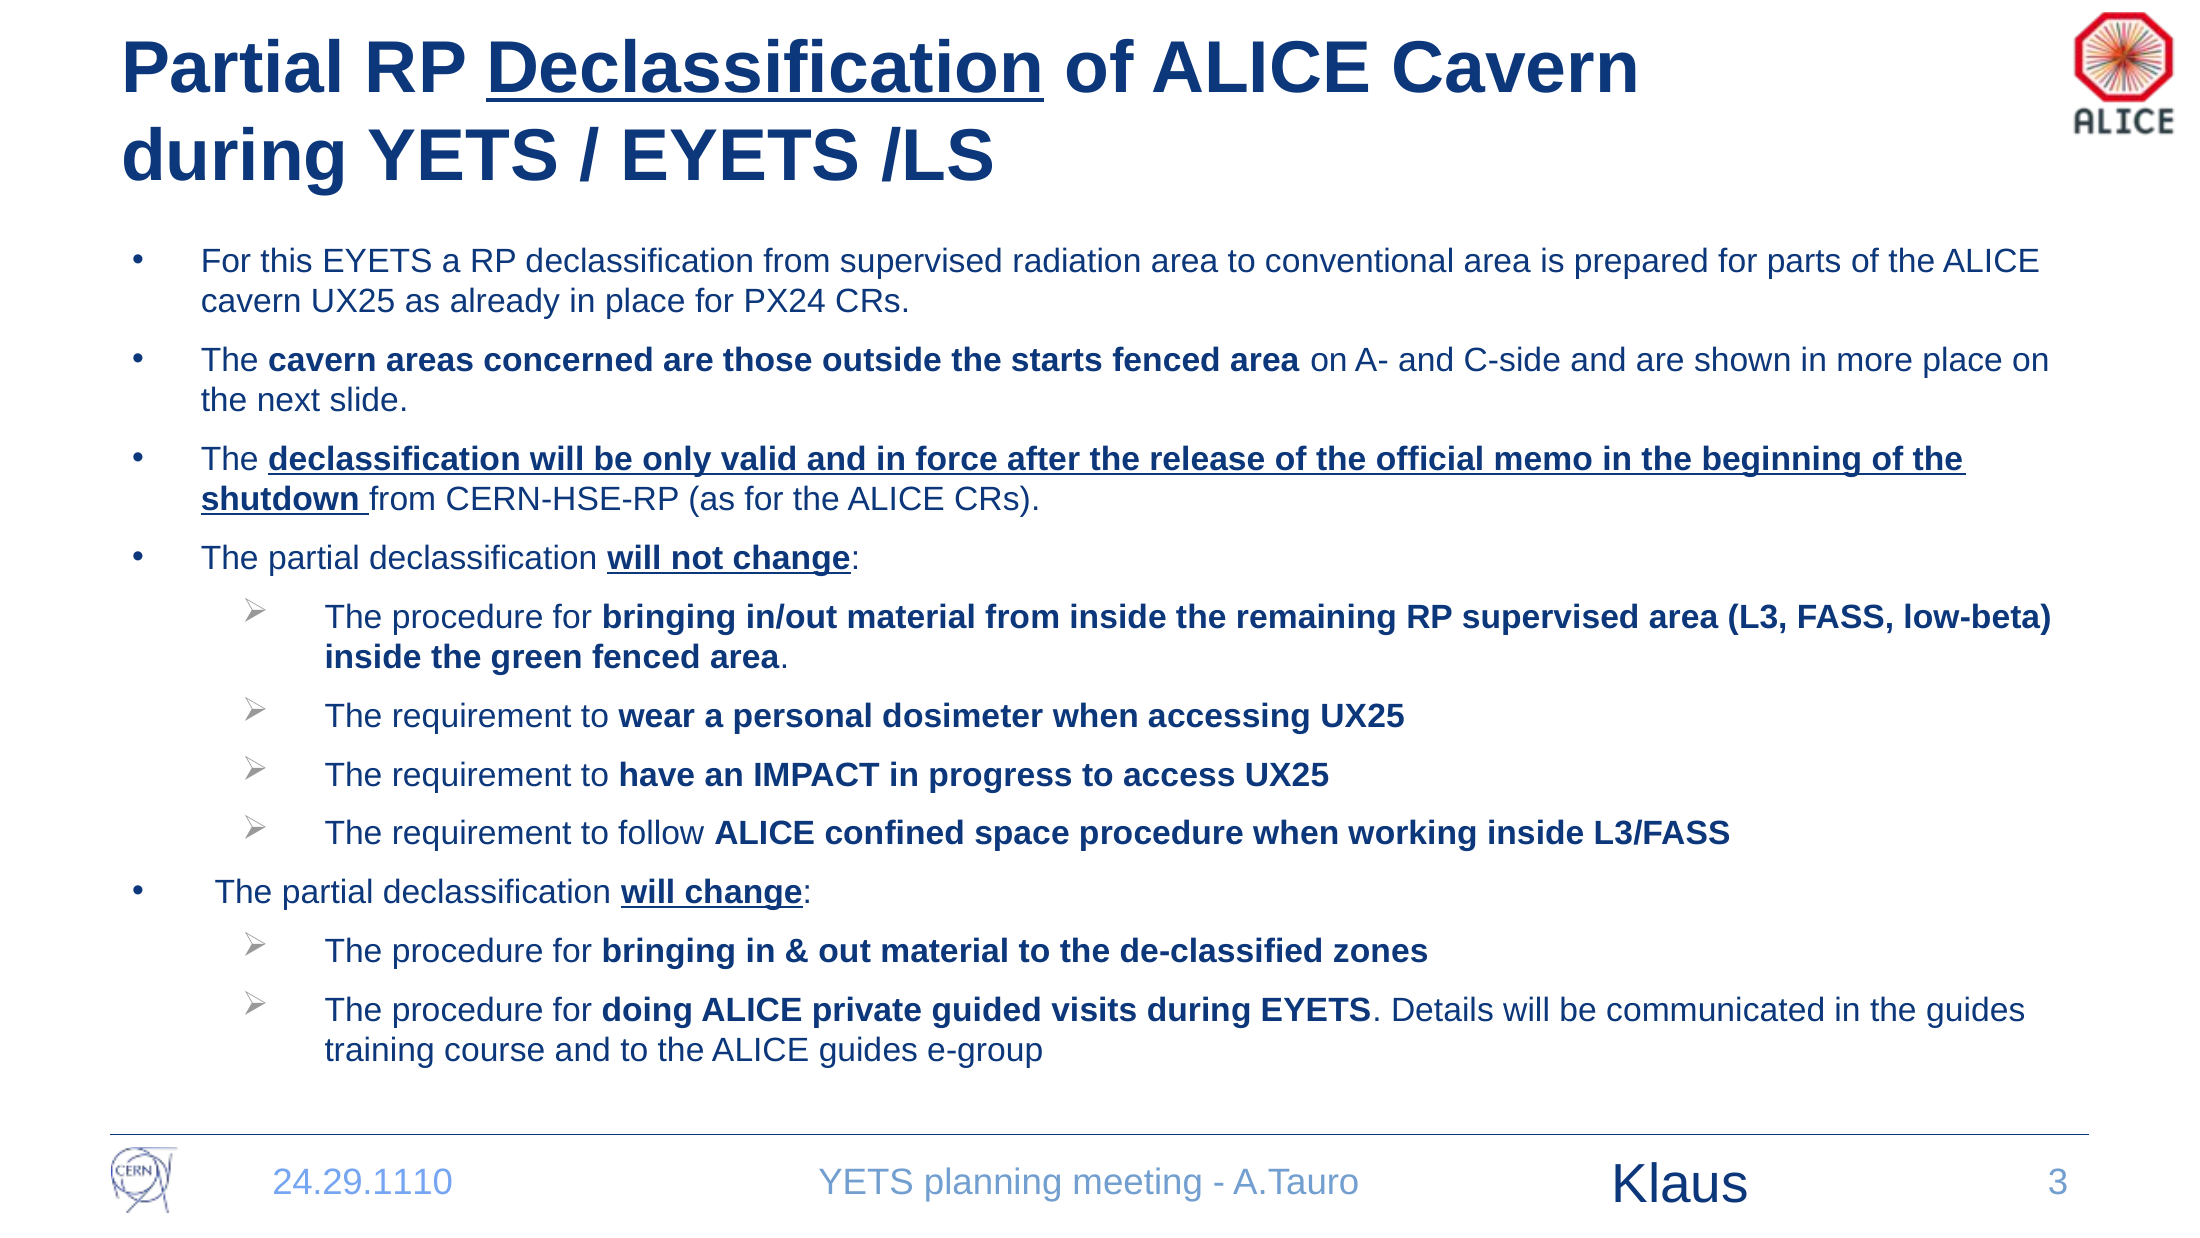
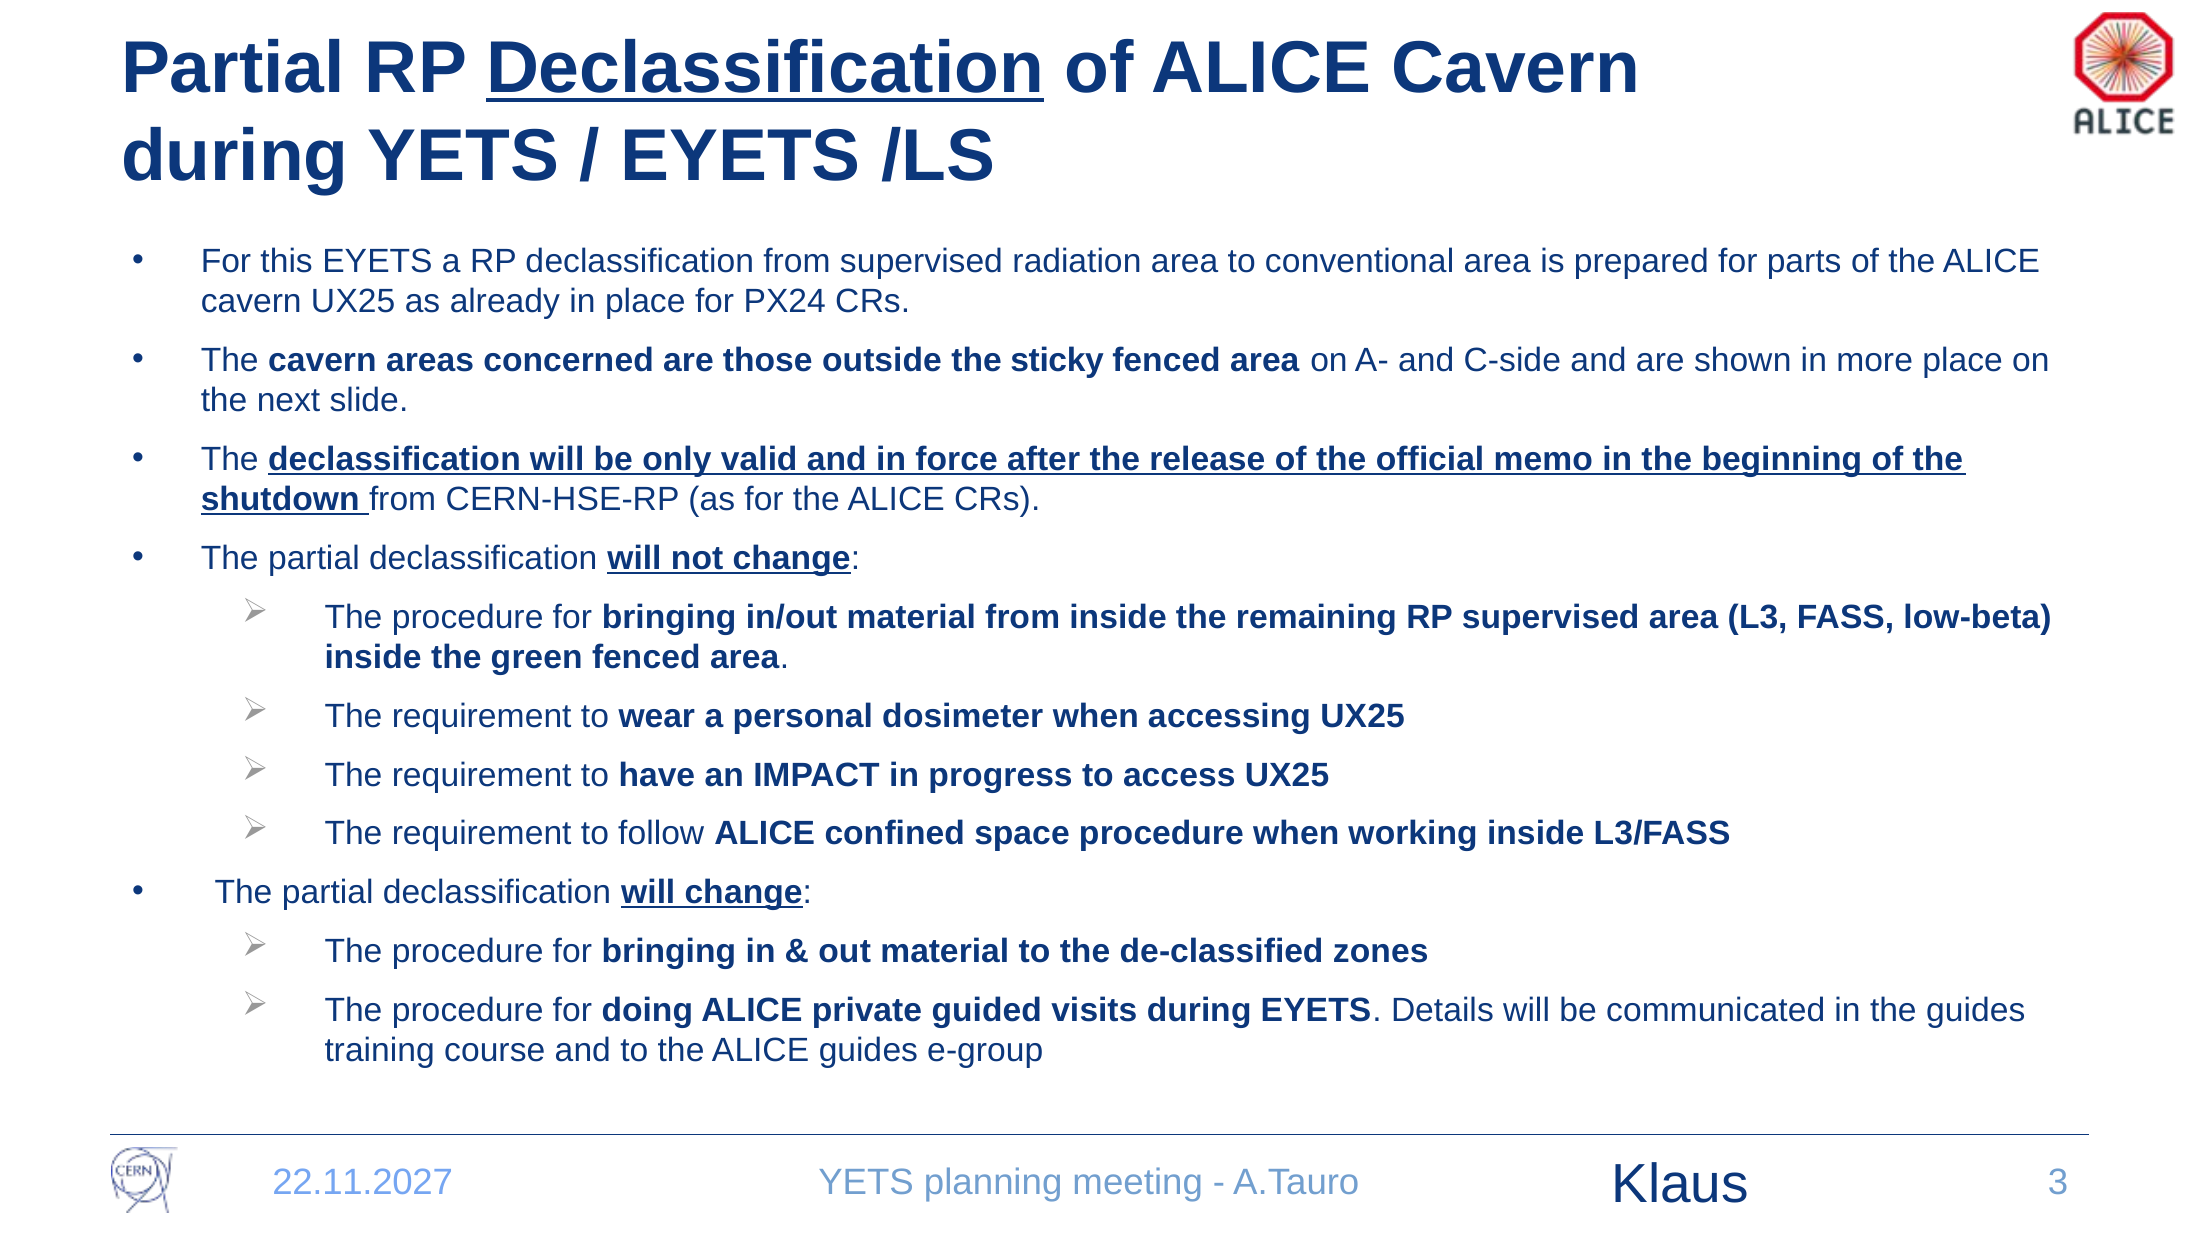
starts: starts -> sticky
24.29.1110: 24.29.1110 -> 22.11.2027
